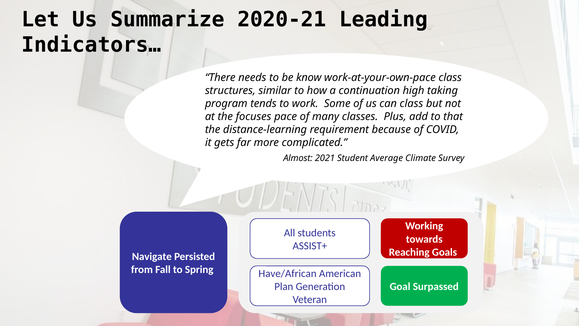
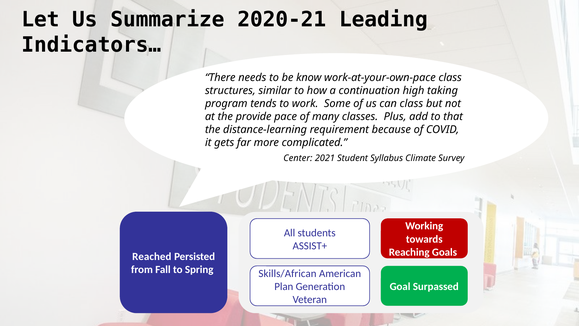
focuses: focuses -> provide
Almost: Almost -> Center
Average: Average -> Syllabus
Navigate: Navigate -> Reached
Have/African: Have/African -> Skills/African
